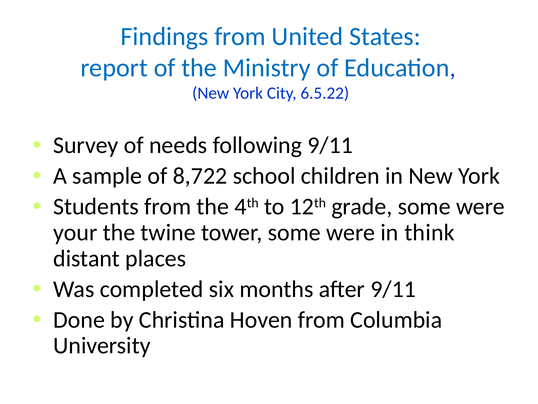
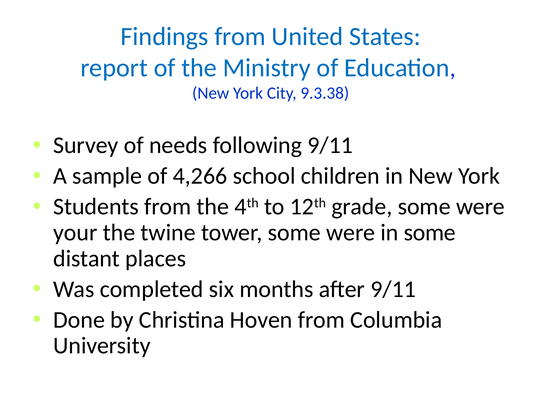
6.5.22: 6.5.22 -> 9.3.38
8,722: 8,722 -> 4,266
in think: think -> some
